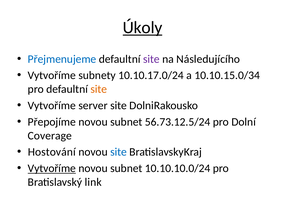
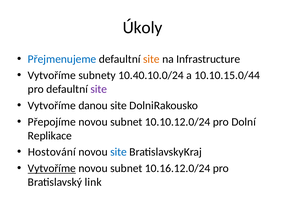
Úkoly underline: present -> none
site at (151, 59) colour: purple -> orange
Následujícího: Následujícího -> Infrastructure
10.10.17.0/24: 10.10.17.0/24 -> 10.40.10.0/24
10.10.15.0/34: 10.10.15.0/34 -> 10.10.15.0/44
site at (99, 89) colour: orange -> purple
server: server -> danou
56.73.12.5/24: 56.73.12.5/24 -> 10.10.12.0/24
Coverage: Coverage -> Replikace
10.10.10.0/24: 10.10.10.0/24 -> 10.16.12.0/24
